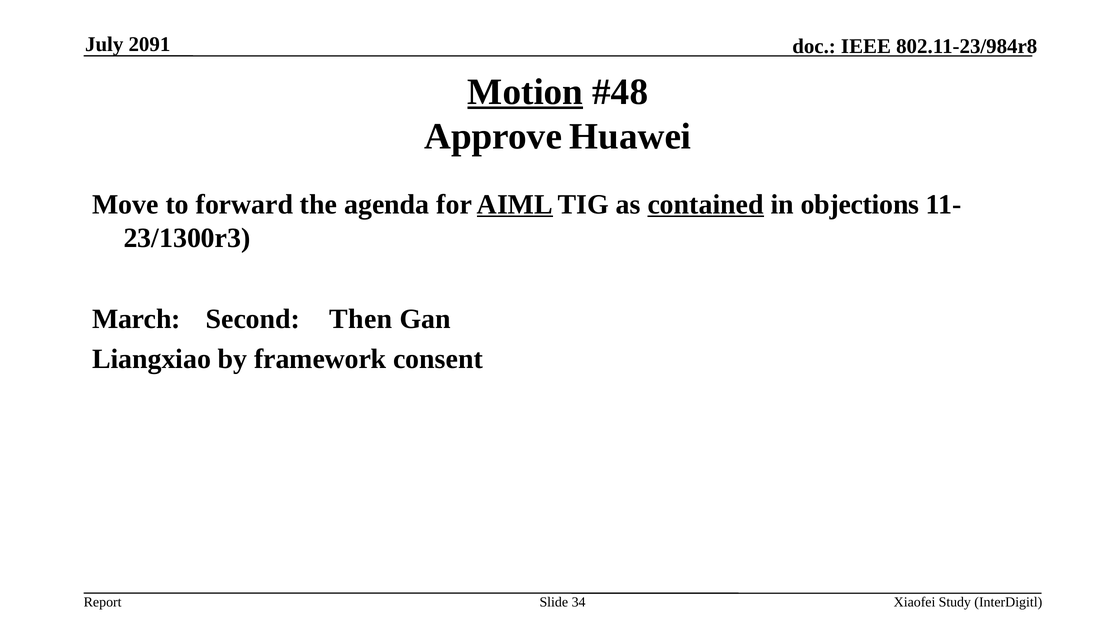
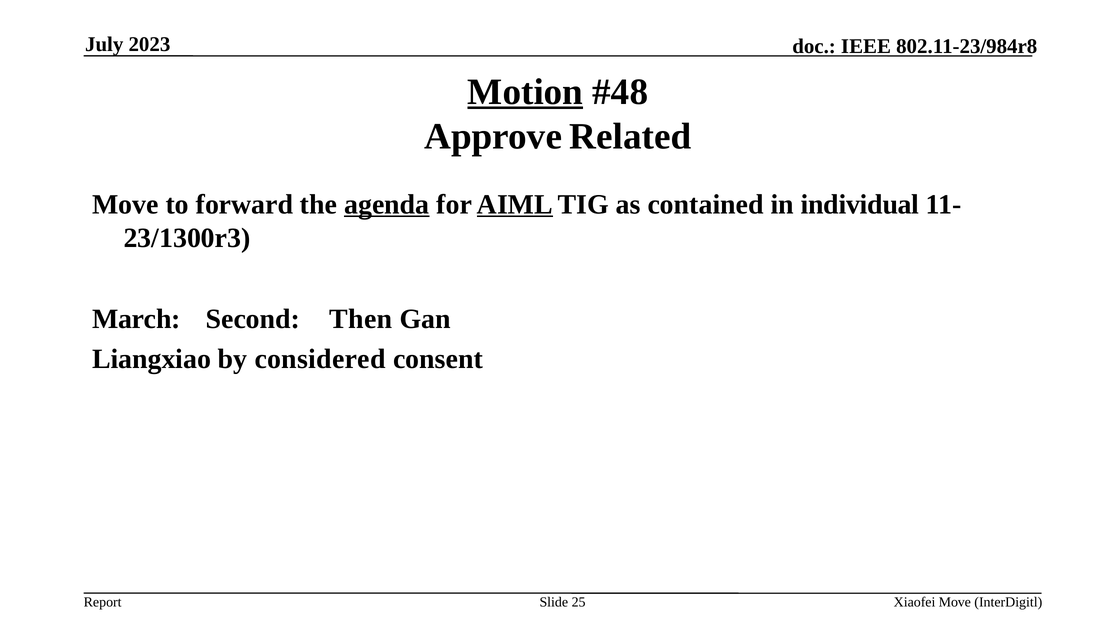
2091: 2091 -> 2023
Huawei: Huawei -> Related
agenda underline: none -> present
contained underline: present -> none
objections: objections -> individual
framework: framework -> considered
34: 34 -> 25
Xiaofei Study: Study -> Move
